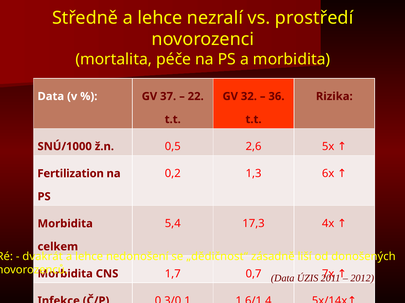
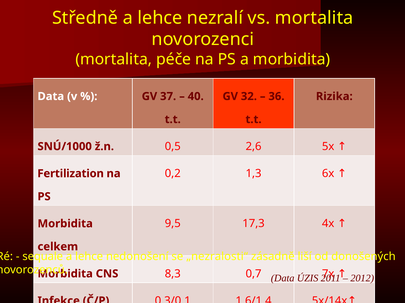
vs prostředí: prostředí -> mortalita
22: 22 -> 40
5,4: 5,4 -> 9,5
dvakrát: dvakrát -> sequale
„dědičnost“: „dědičnost“ -> „nezralosti“
1,7: 1,7 -> 8,3
